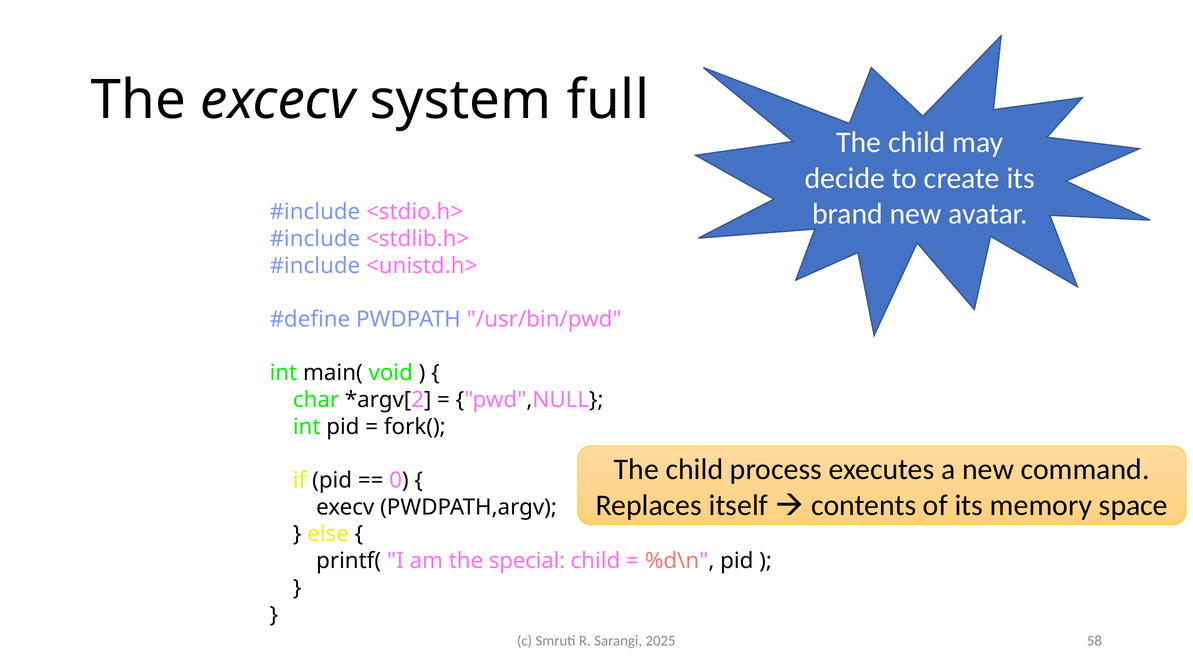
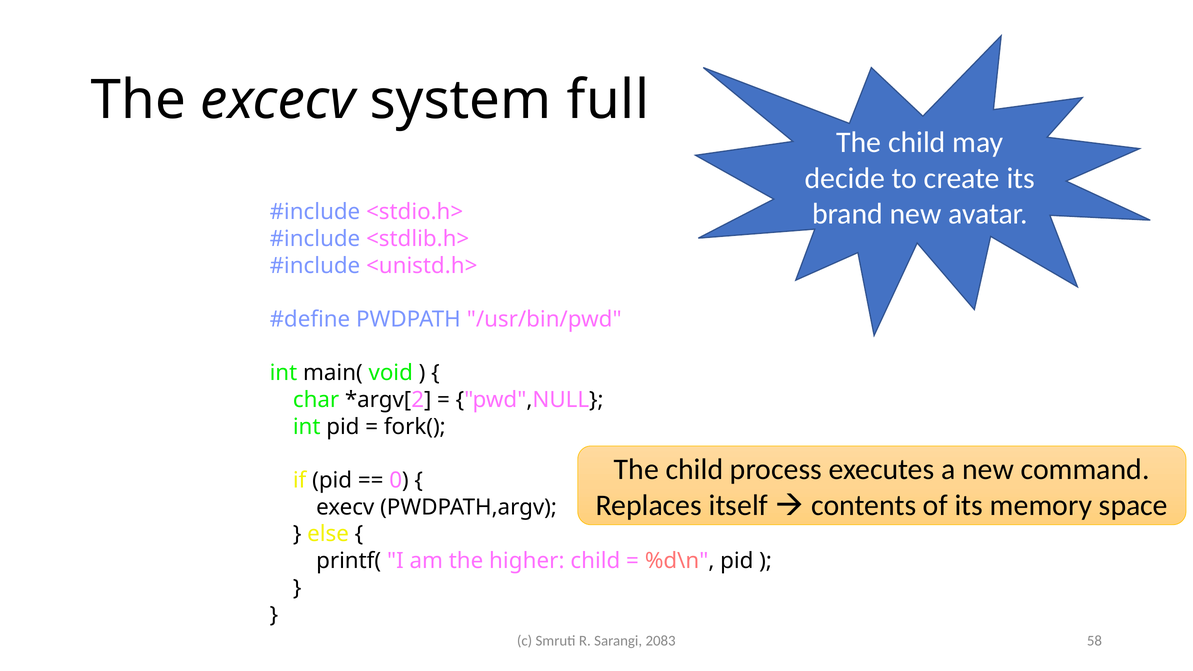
special: special -> higher
2025: 2025 -> 2083
